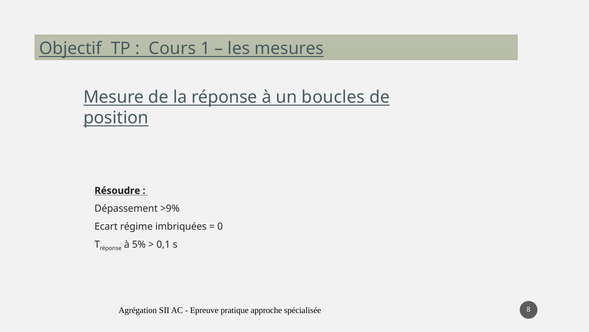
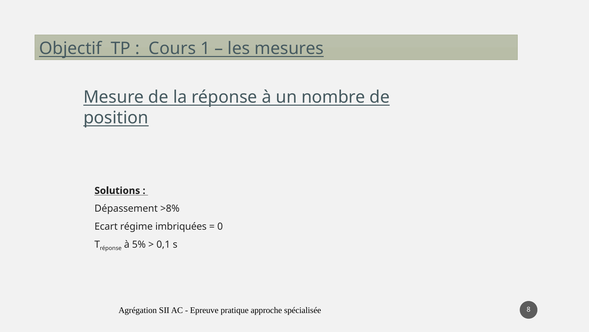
boucles: boucles -> nombre
Résoudre: Résoudre -> Solutions
>9%: >9% -> >8%
